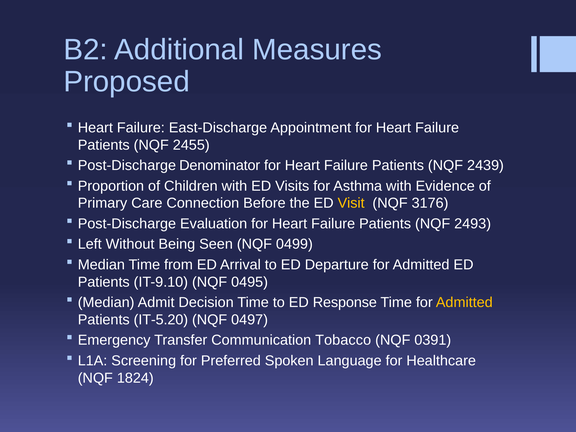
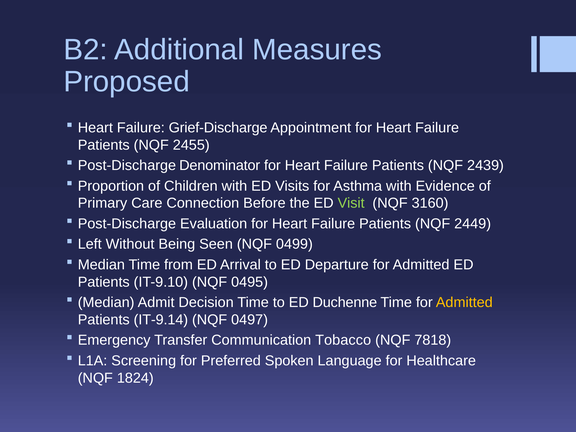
East-Discharge: East-Discharge -> Grief-Discharge
Visit colour: yellow -> light green
3176: 3176 -> 3160
2493: 2493 -> 2449
Response: Response -> Duchenne
IT-5.20: IT-5.20 -> IT-9.14
0391: 0391 -> 7818
